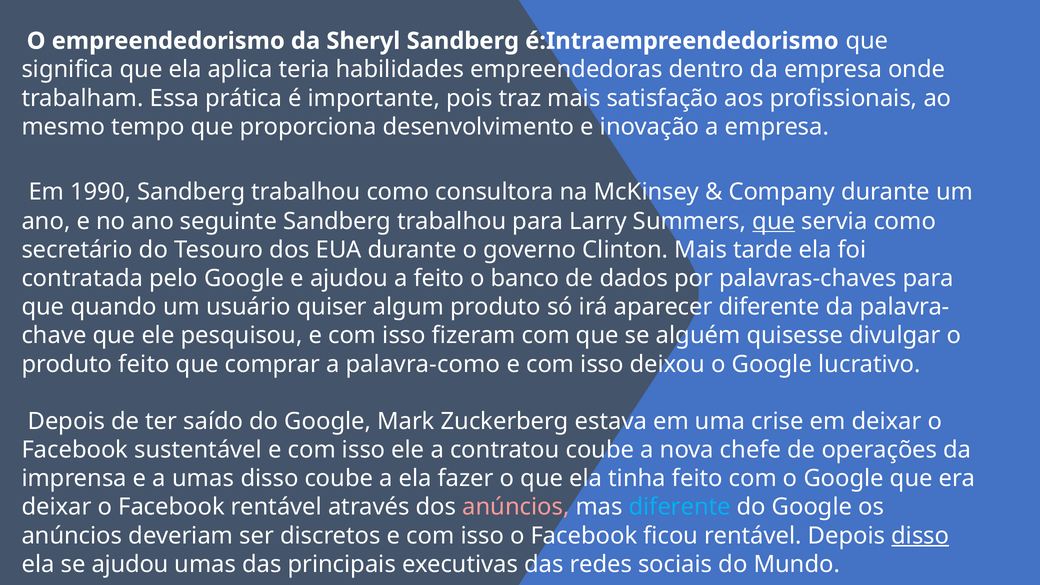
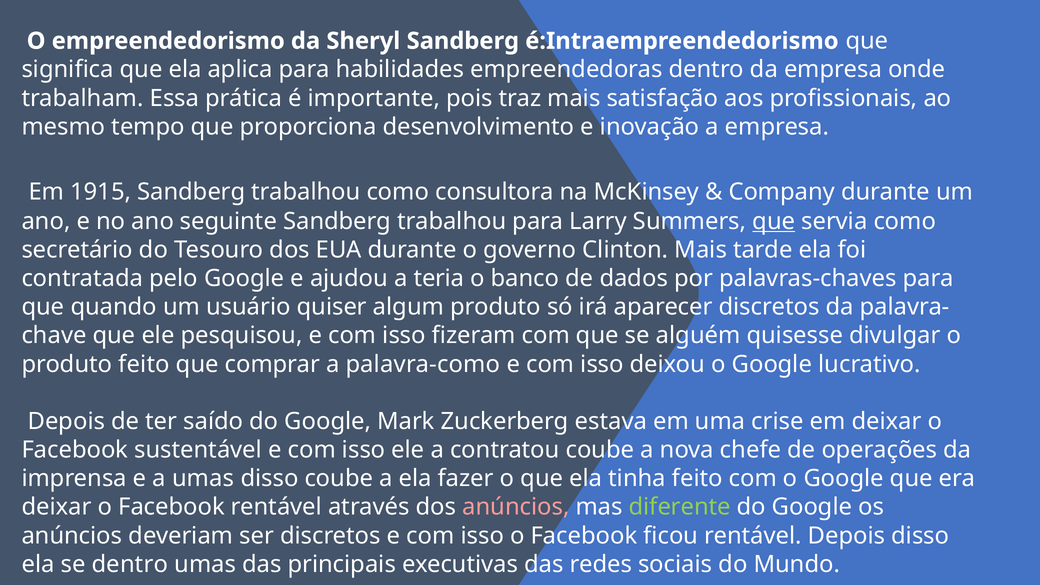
aplica teria: teria -> para
1990: 1990 -> 1915
a feito: feito -> teria
aparecer diferente: diferente -> discretos
diferente at (680, 507) colour: light blue -> light green
disso at (920, 536) underline: present -> none
se ajudou: ajudou -> dentro
